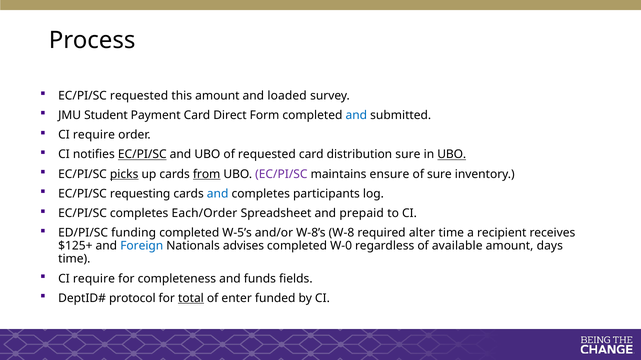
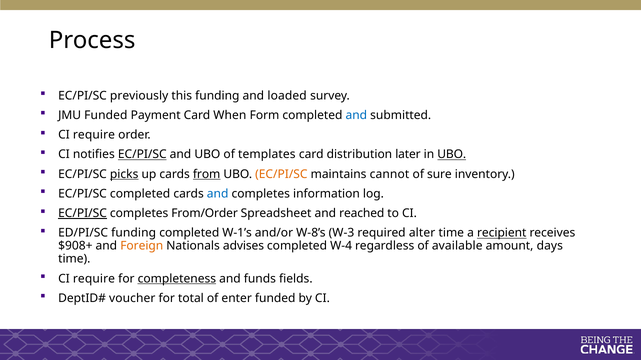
EC/PI/SC requested: requested -> previously
this amount: amount -> funding
JMU Student: Student -> Funded
Direct: Direct -> When
of requested: requested -> templates
distribution sure: sure -> later
EC/PI/SC at (281, 174) colour: purple -> orange
ensure: ensure -> cannot
EC/PI/SC requesting: requesting -> completed
participants: participants -> information
EC/PI/SC at (83, 214) underline: none -> present
Each/Order: Each/Order -> From/Order
prepaid: prepaid -> reached
W-5’s: W-5’s -> W-1’s
W-8: W-8 -> W-3
recipient underline: none -> present
$125+: $125+ -> $908+
Foreign colour: blue -> orange
W-0: W-0 -> W-4
completeness underline: none -> present
protocol: protocol -> voucher
total underline: present -> none
